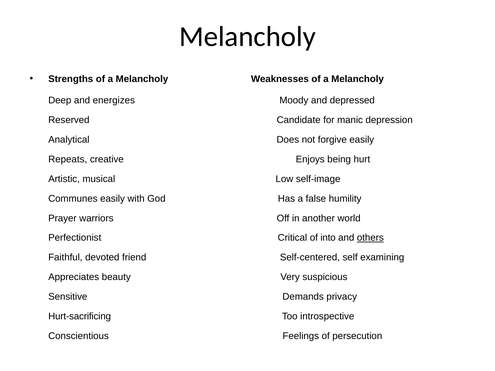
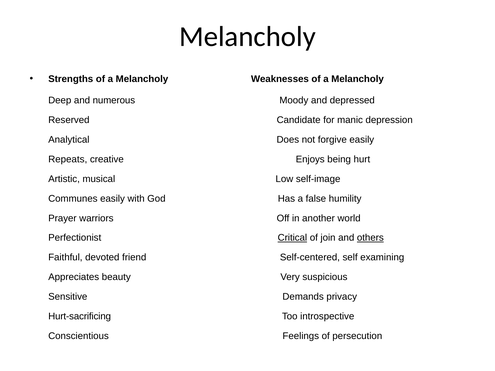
energizes: energizes -> numerous
Critical underline: none -> present
into: into -> join
